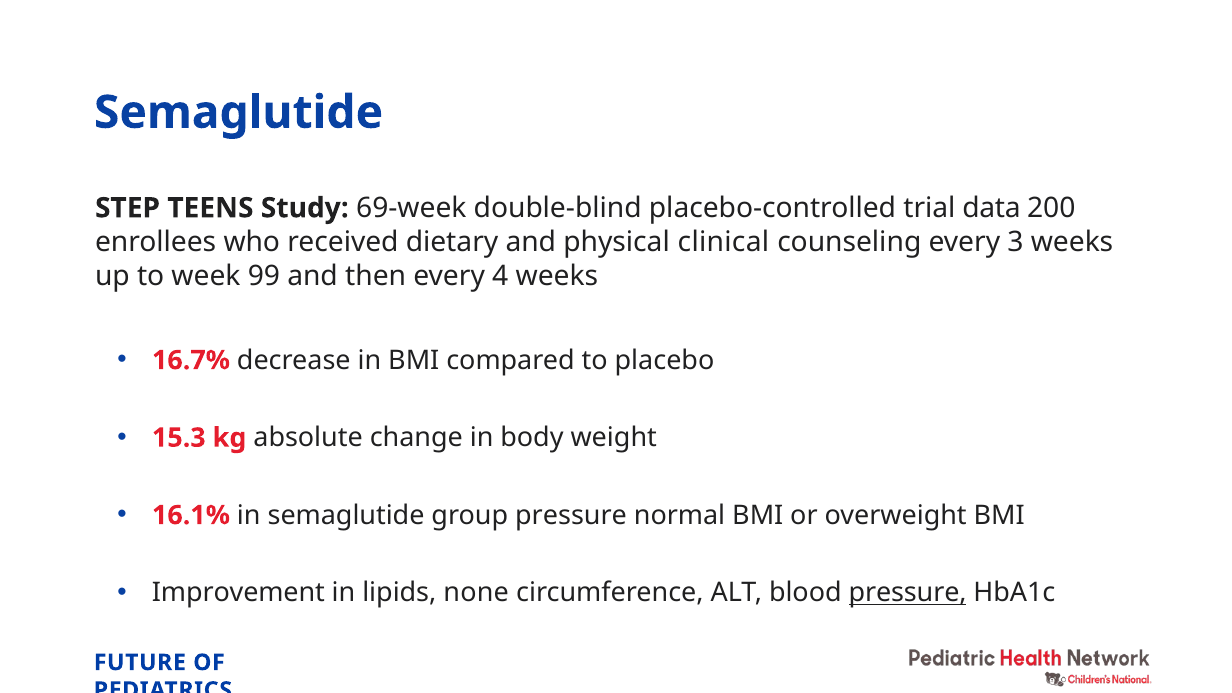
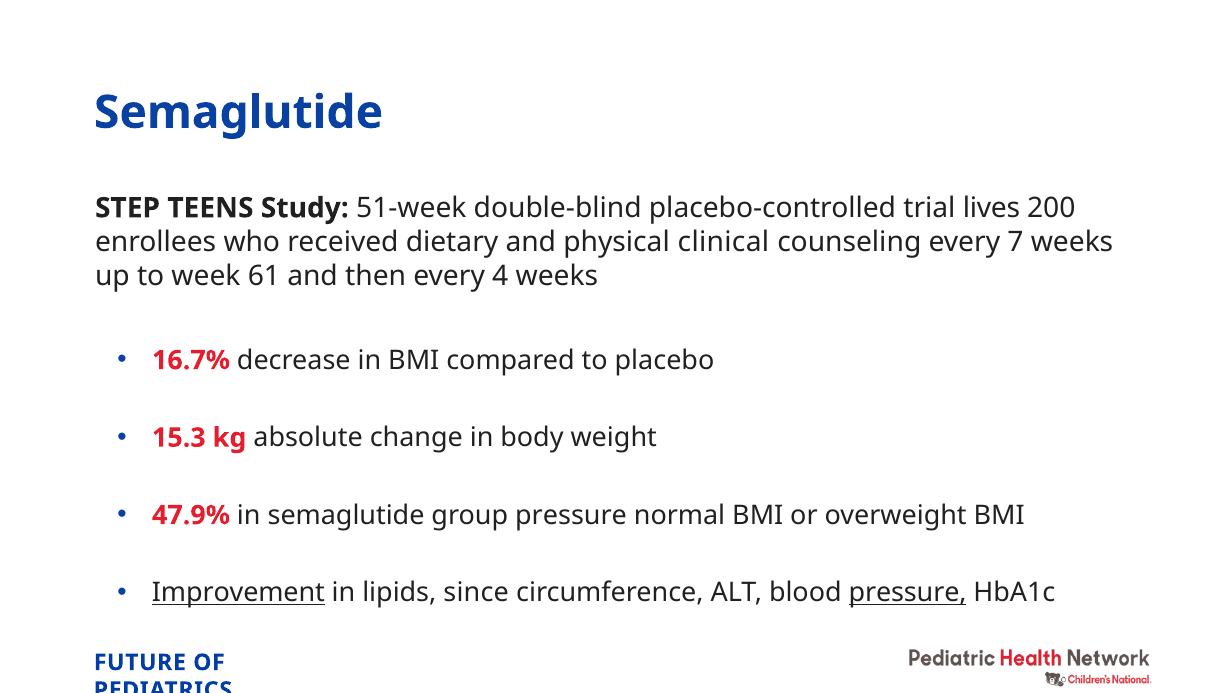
69-week: 69-week -> 51-week
data: data -> lives
3: 3 -> 7
99: 99 -> 61
16.1%: 16.1% -> 47.9%
Improvement underline: none -> present
none: none -> since
